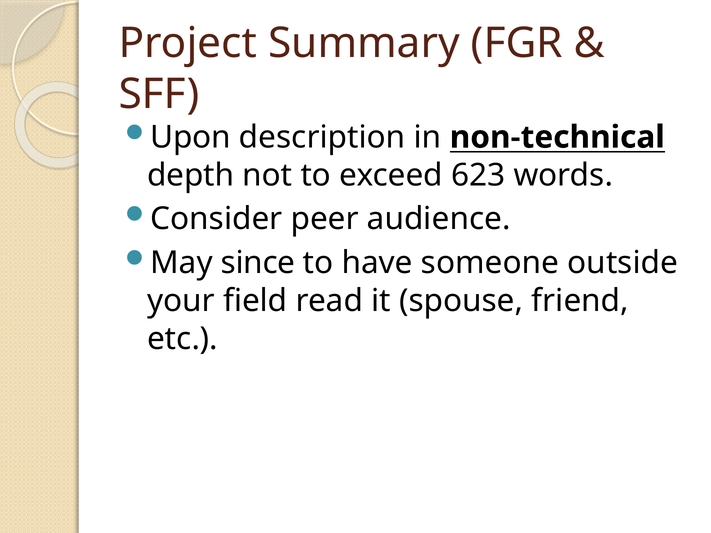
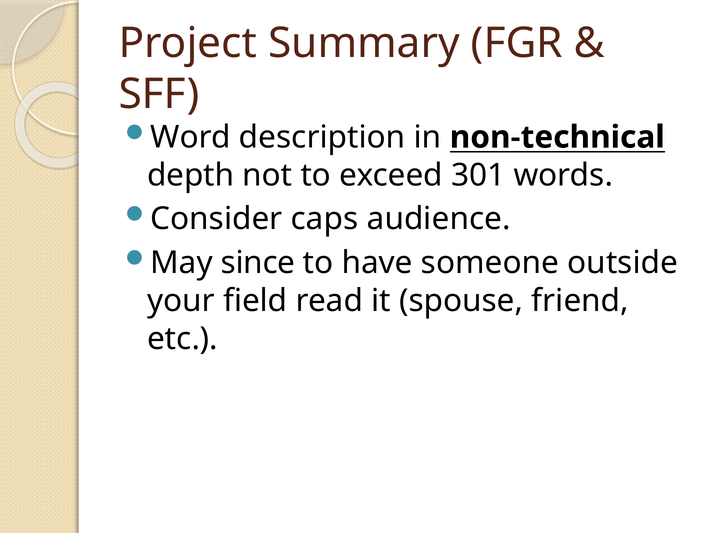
Upon: Upon -> Word
623: 623 -> 301
peer: peer -> caps
